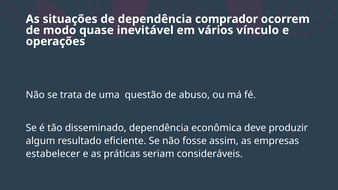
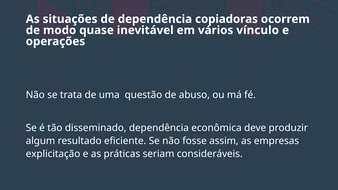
comprador: comprador -> copiadoras
estabelecer: estabelecer -> explicitação
